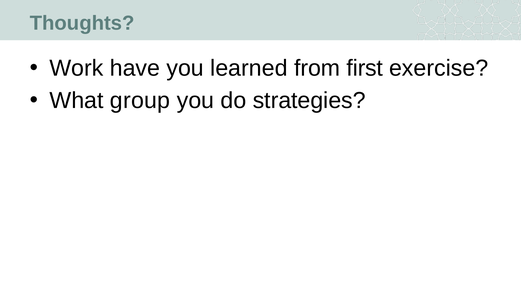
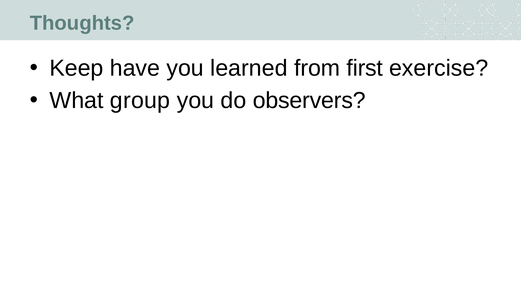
Work: Work -> Keep
strategies: strategies -> observers
